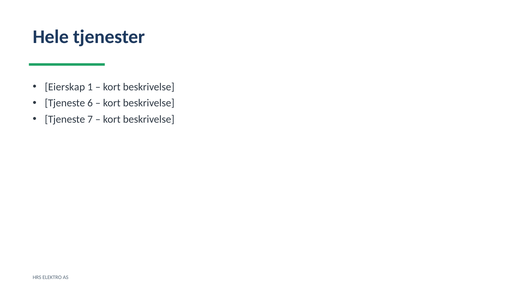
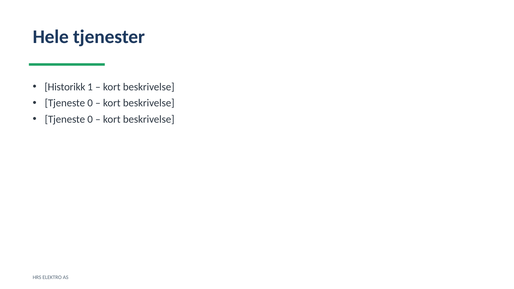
Eierskap: Eierskap -> Historikk
6 at (90, 103): 6 -> 0
7 at (90, 119): 7 -> 0
